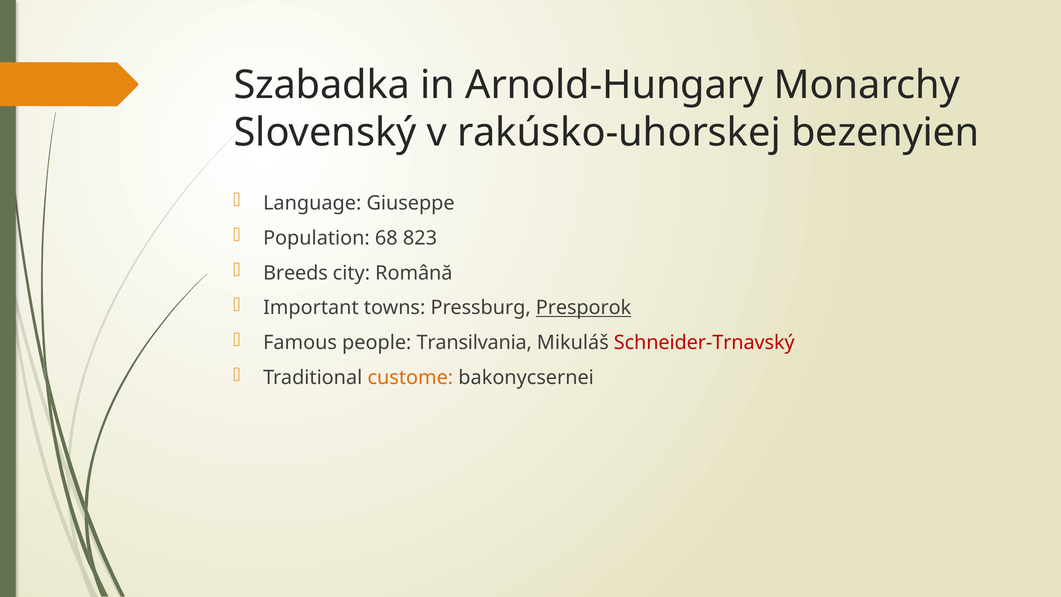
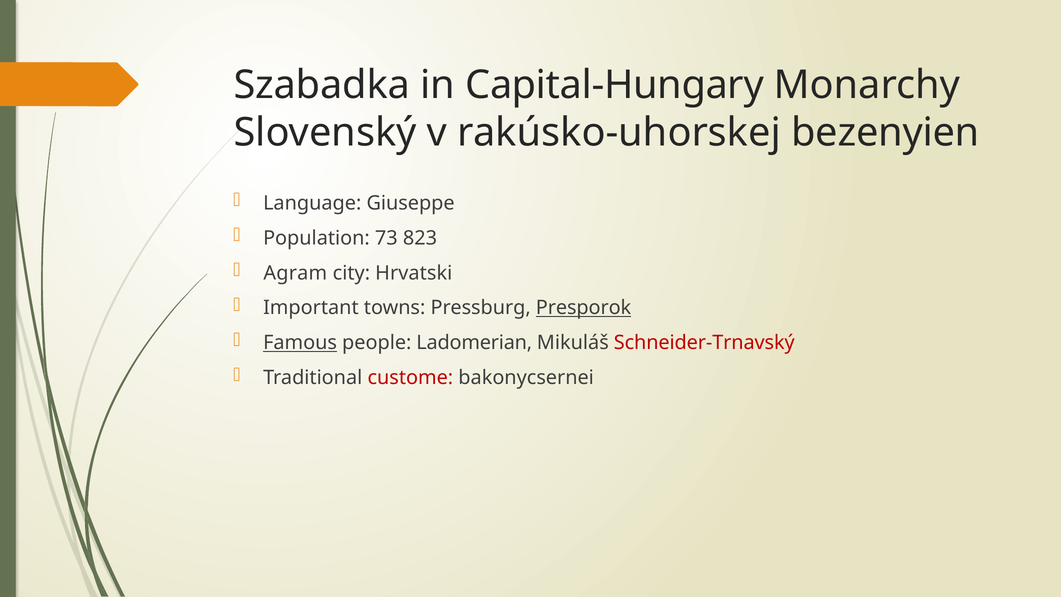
Arnold-Hungary: Arnold-Hungary -> Capital-Hungary
68: 68 -> 73
Breeds: Breeds -> Agram
Română: Română -> Hrvatski
Famous underline: none -> present
Transilvania: Transilvania -> Ladomerian
custome colour: orange -> red
